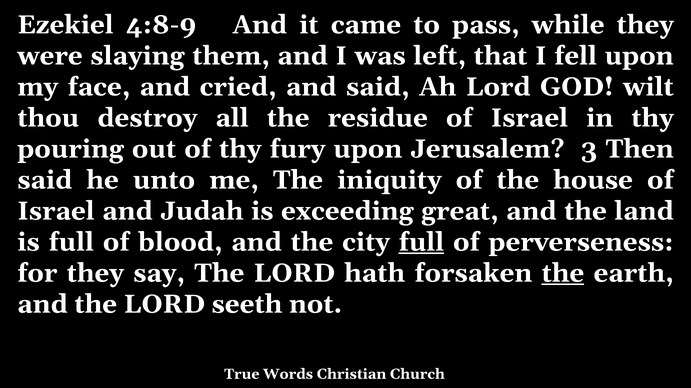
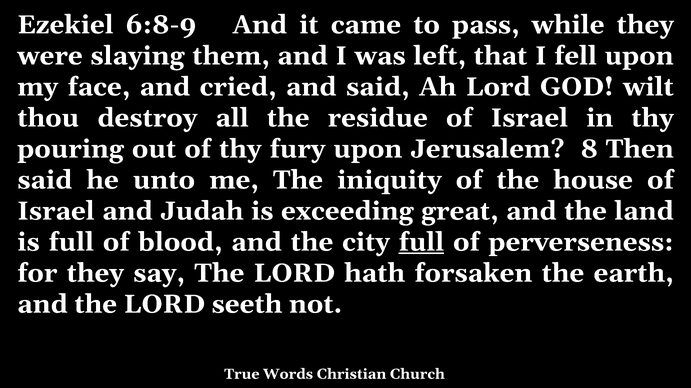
4:8-9: 4:8-9 -> 6:8-9
3: 3 -> 8
the at (563, 274) underline: present -> none
